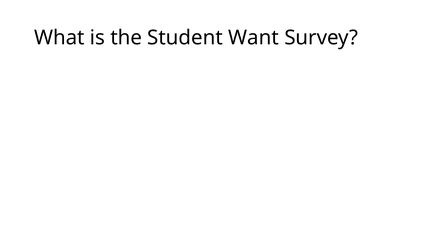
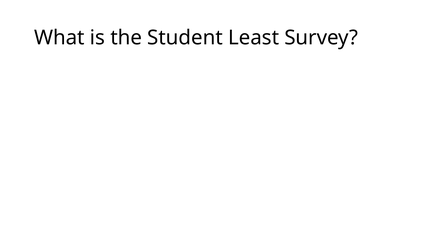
Want: Want -> Least
